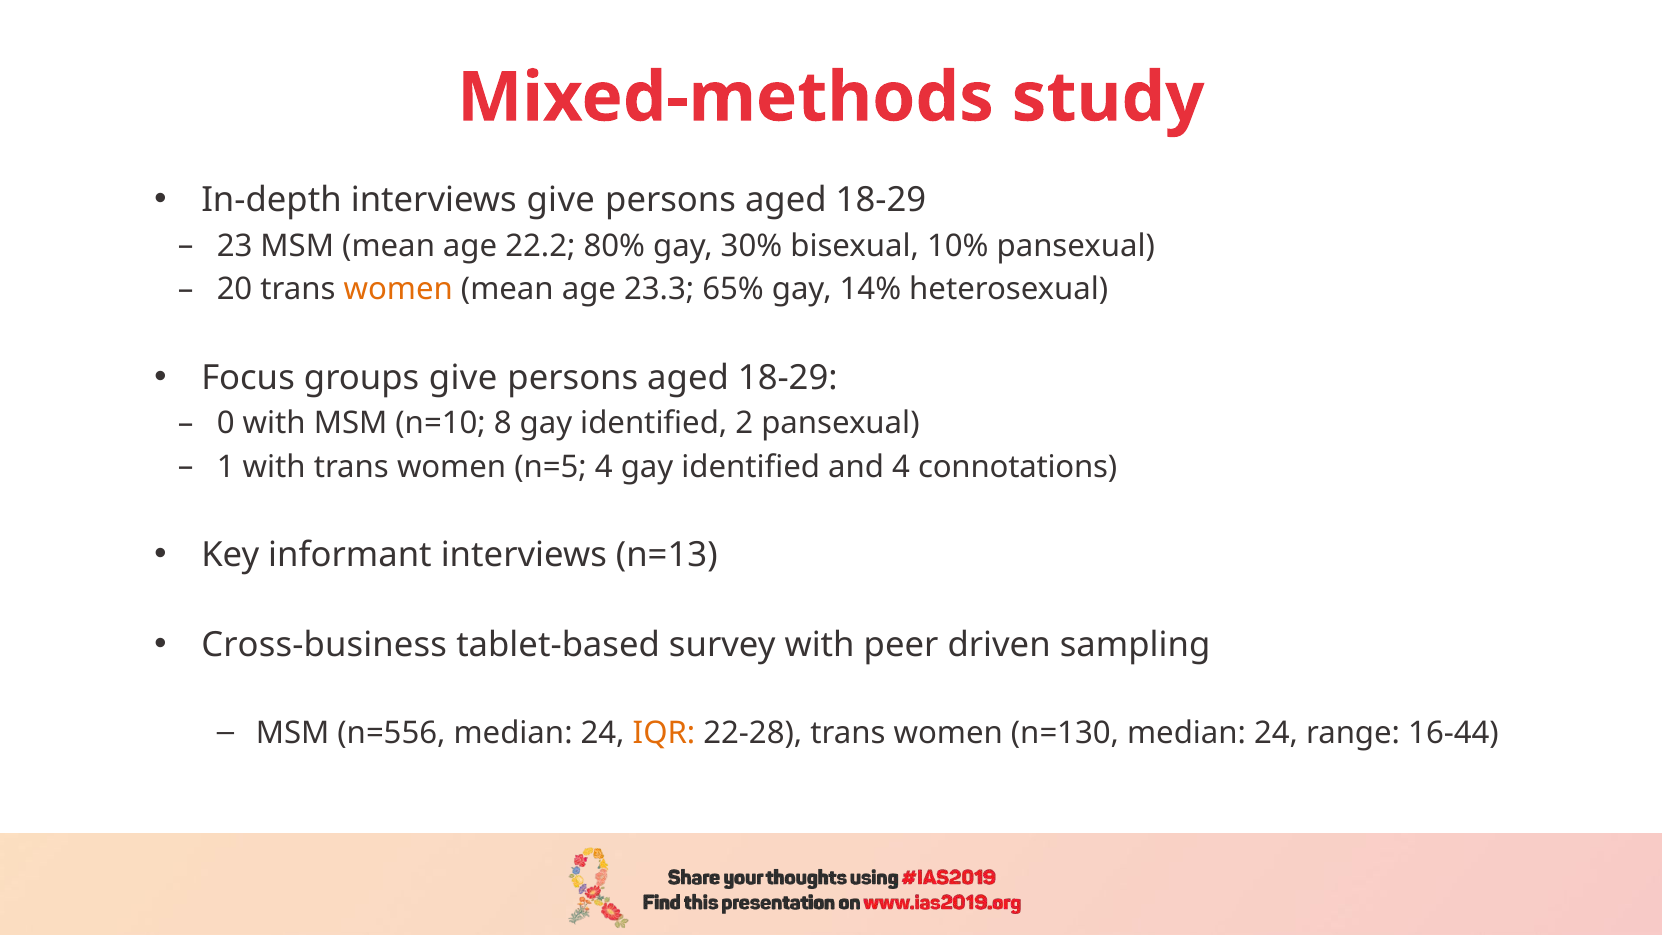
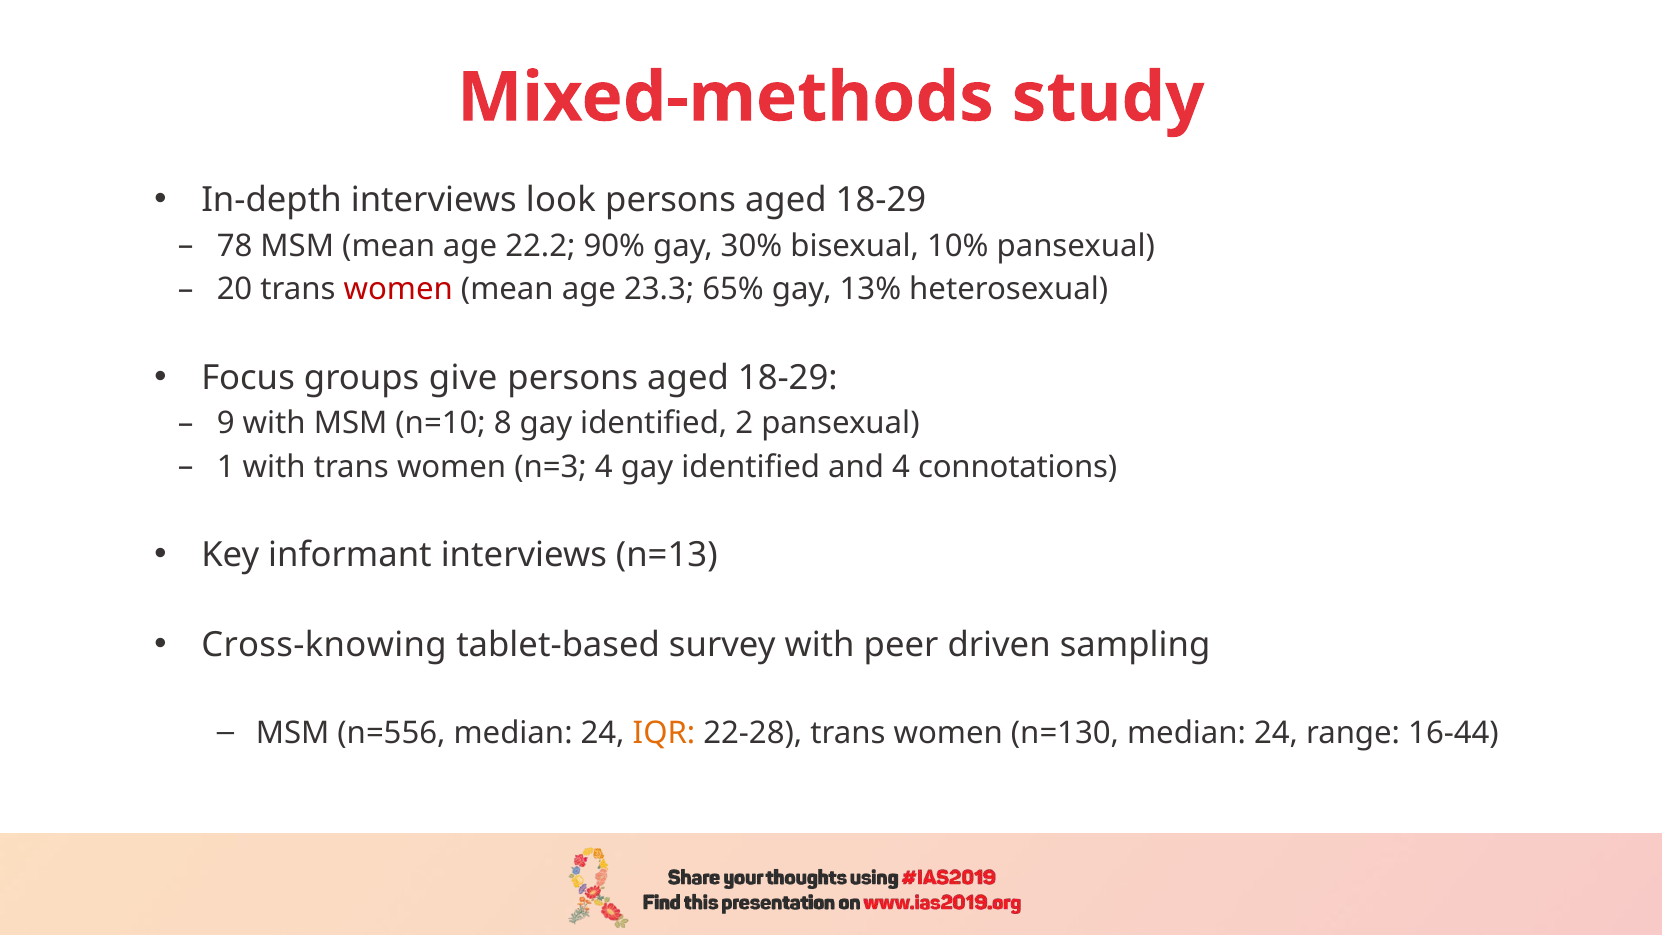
interviews give: give -> look
23: 23 -> 78
80%: 80% -> 90%
women at (398, 289) colour: orange -> red
14%: 14% -> 13%
0: 0 -> 9
n=5: n=5 -> n=3
Cross-business: Cross-business -> Cross-knowing
